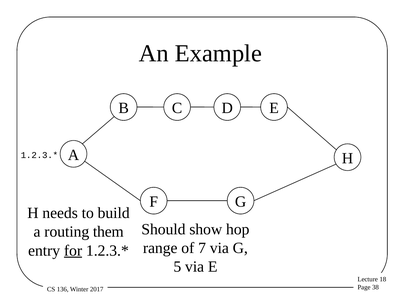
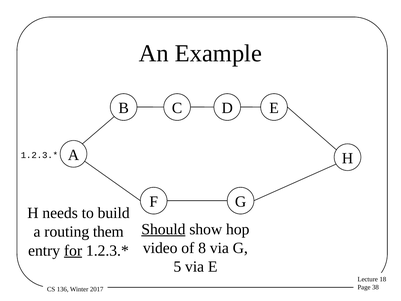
Should underline: none -> present
range: range -> video
7: 7 -> 8
